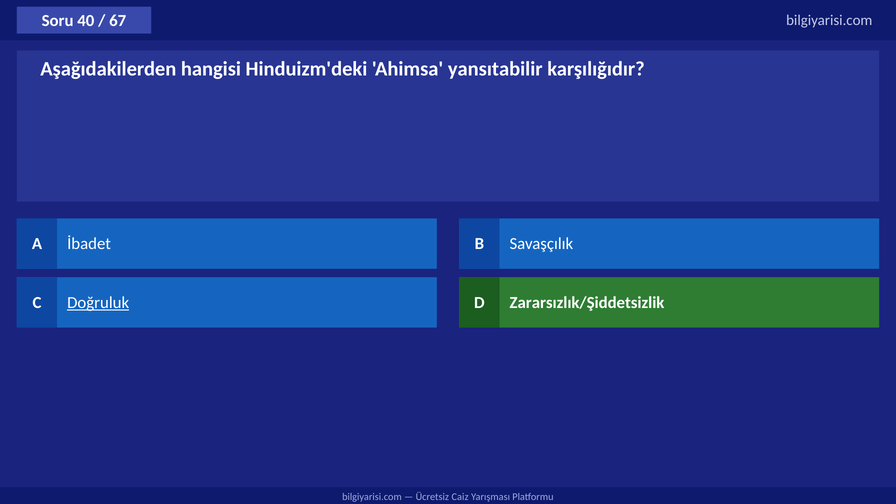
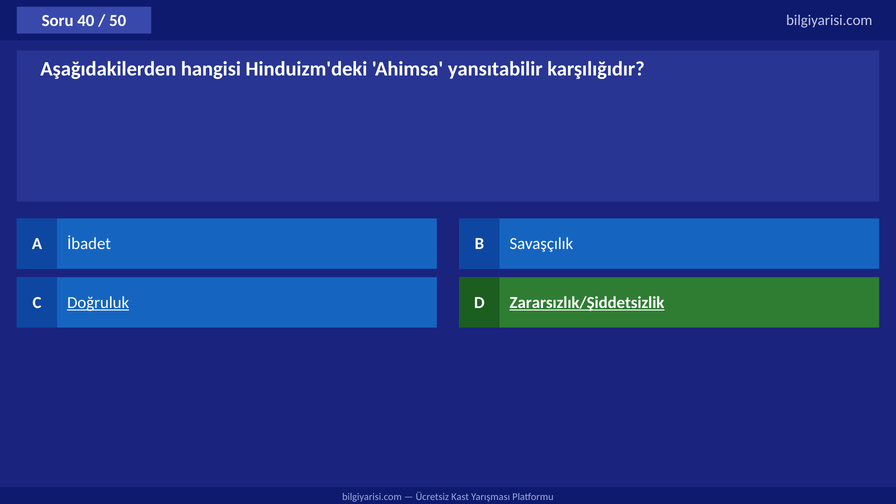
67: 67 -> 50
Zararsızlık/Şiddetsizlik underline: none -> present
Caiz: Caiz -> Kast
